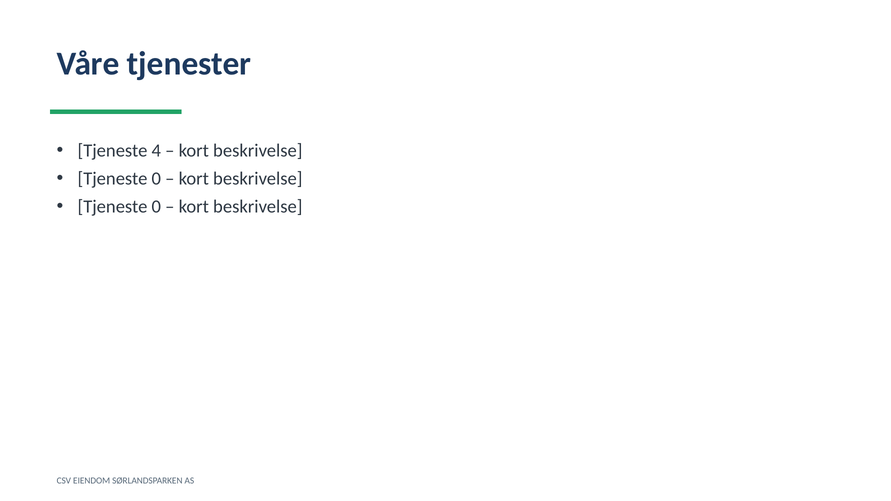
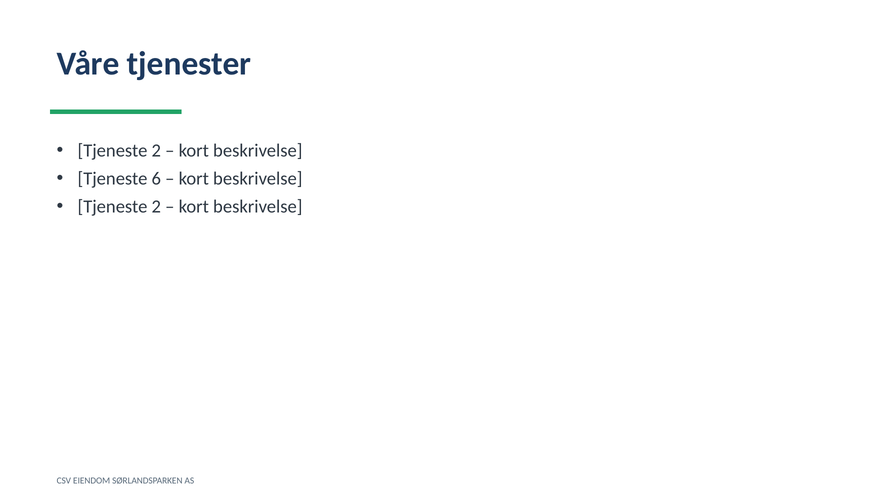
4 at (156, 151): 4 -> 2
0 at (156, 179): 0 -> 6
0 at (156, 207): 0 -> 2
